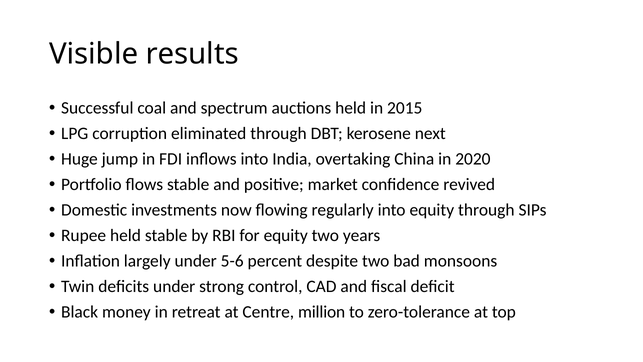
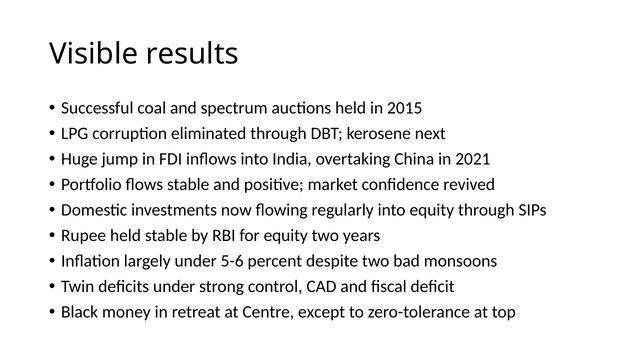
2020: 2020 -> 2021
million: million -> except
